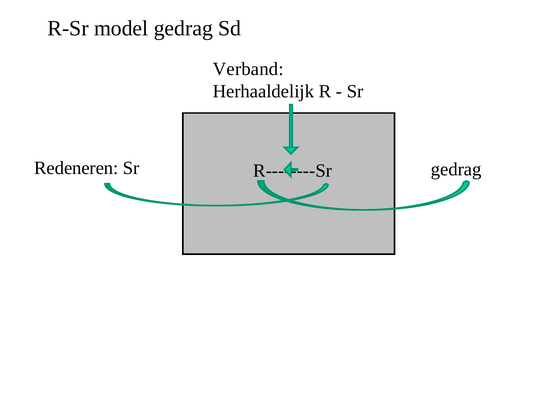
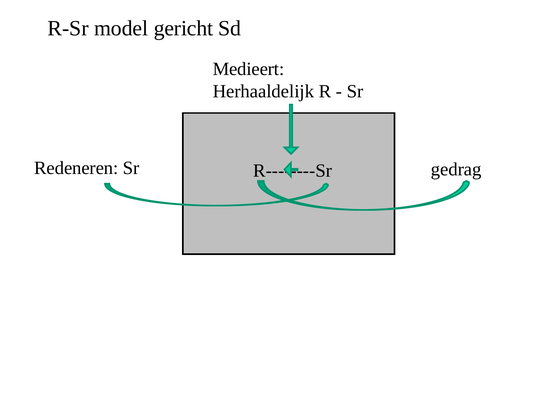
model gedrag: gedrag -> gericht
Verband: Verband -> Medieert
